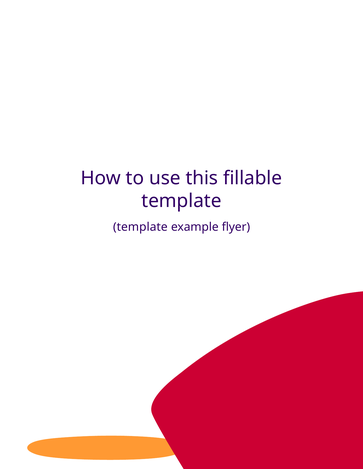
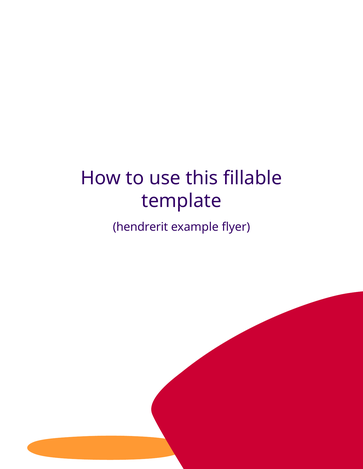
template at (140, 227): template -> hendrerit
